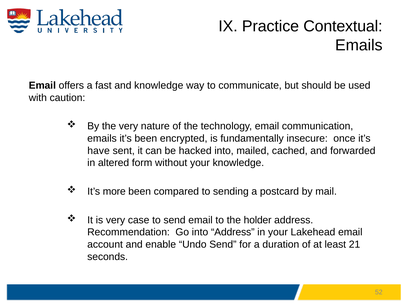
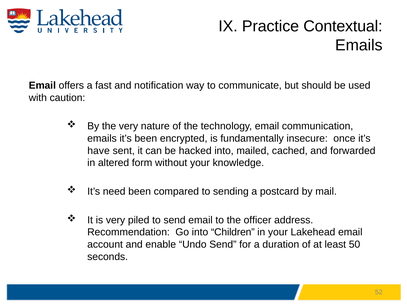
and knowledge: knowledge -> notification
more: more -> need
case: case -> piled
holder: holder -> officer
into Address: Address -> Children
21: 21 -> 50
